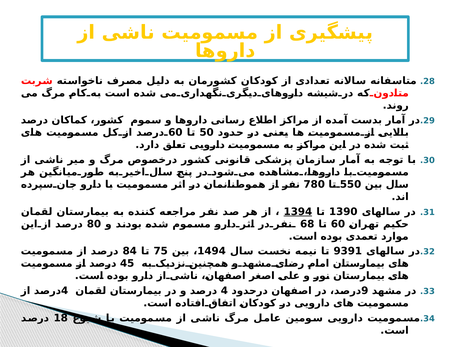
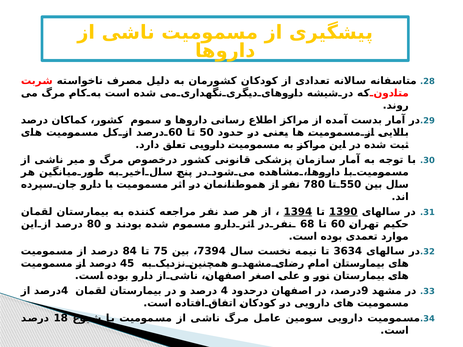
1390 underline: none -> present
1494: 1494 -> 7394
9391: 9391 -> 3634
